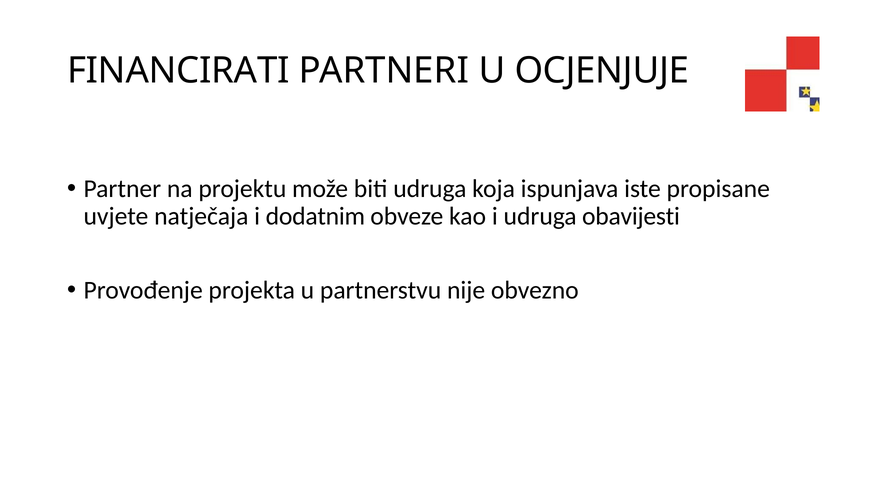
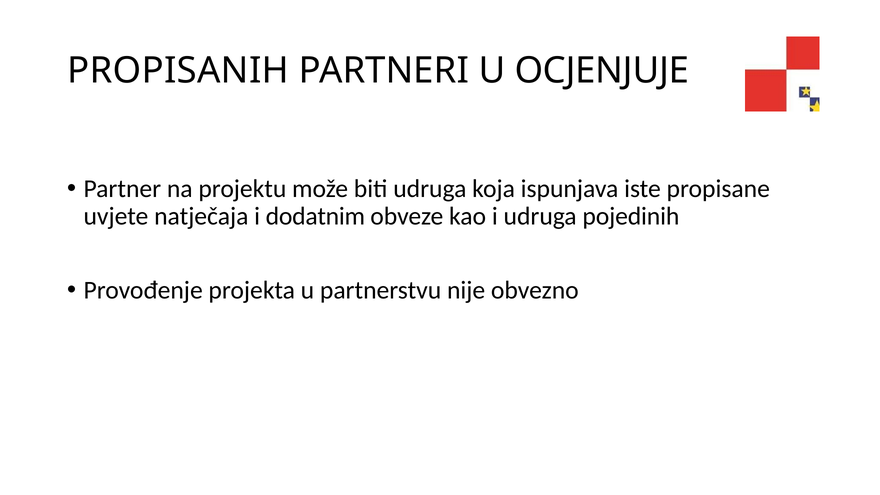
FINANCIRATI: FINANCIRATI -> PROPISANIH
obavijesti: obavijesti -> pojedinih
